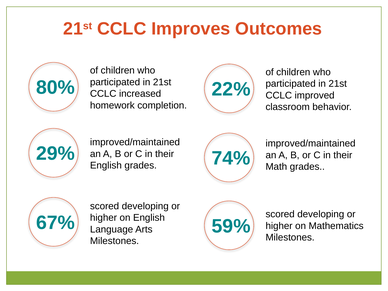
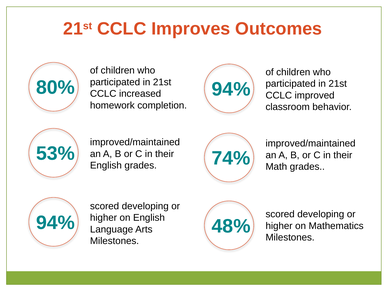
22% at (231, 89): 22% -> 94%
29%: 29% -> 53%
67% at (56, 223): 67% -> 94%
59%: 59% -> 48%
